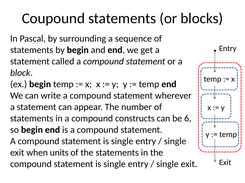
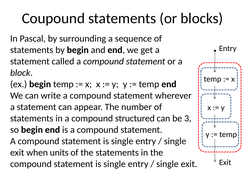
constructs: constructs -> structured
6: 6 -> 3
